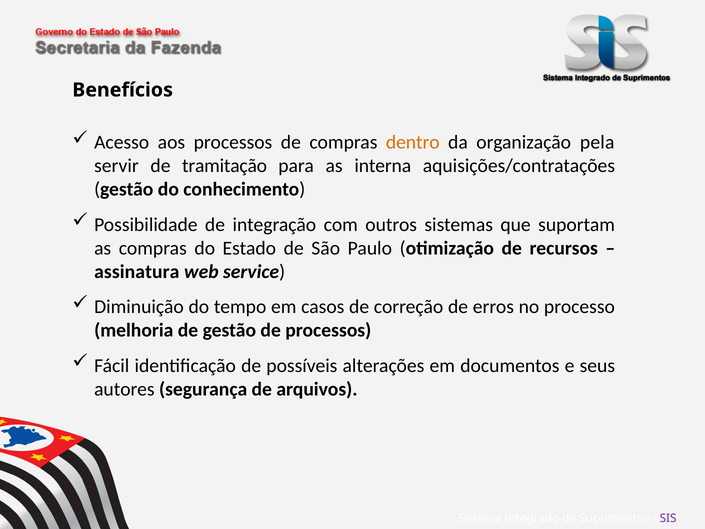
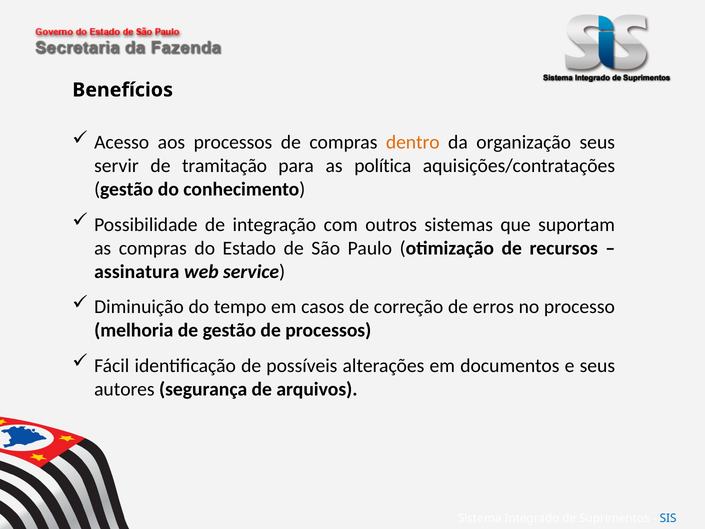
organização pela: pela -> seus
interna: interna -> política
SIS colour: purple -> blue
